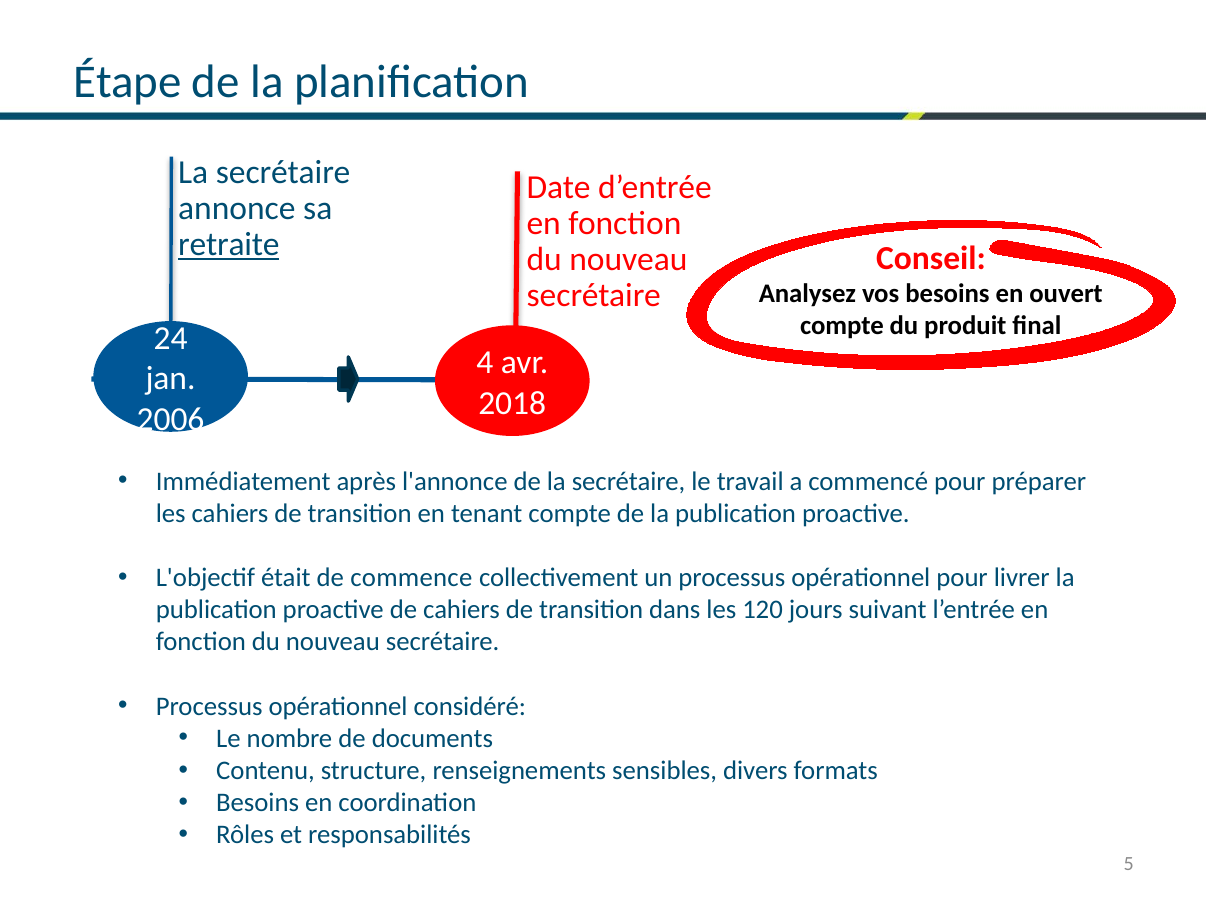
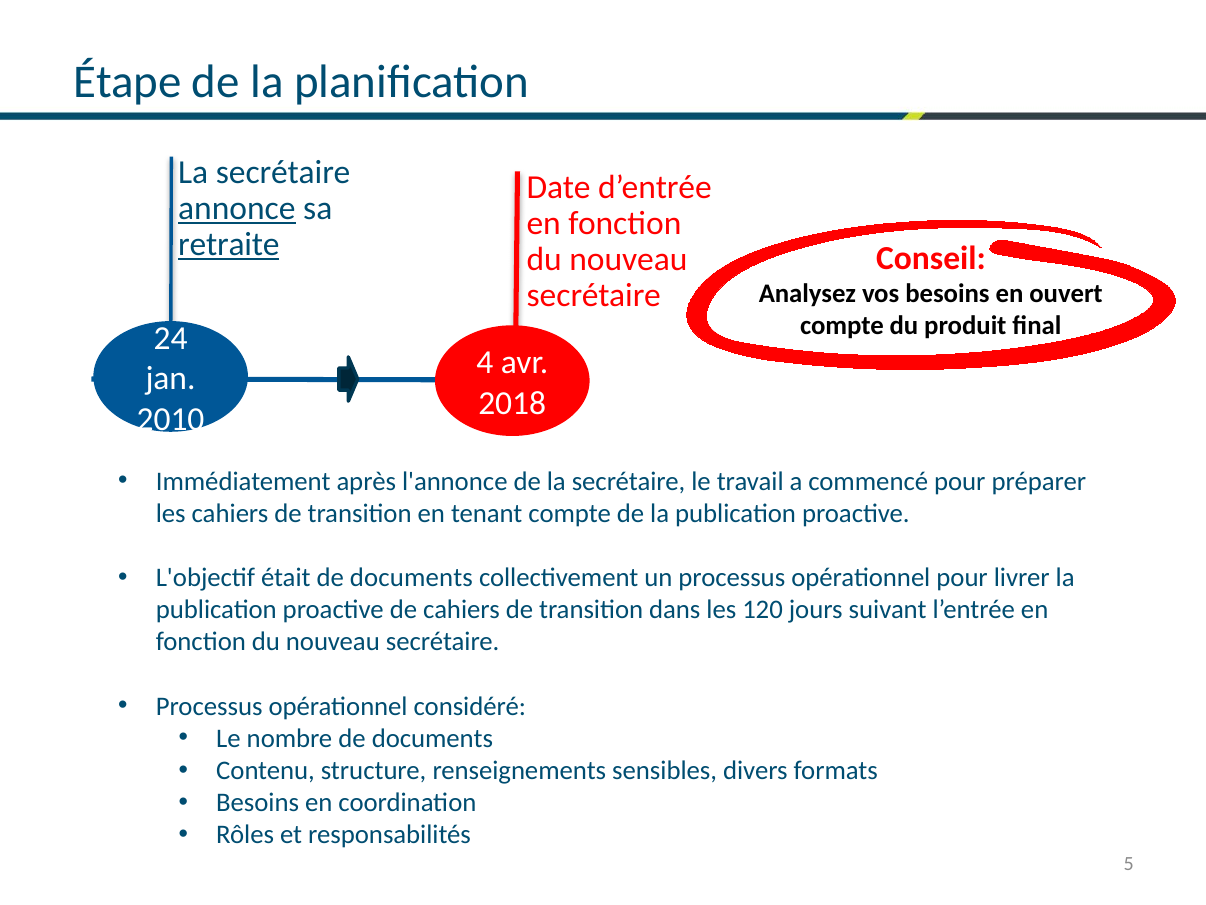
annonce underline: none -> present
2006: 2006 -> 2010
était de commence: commence -> documents
